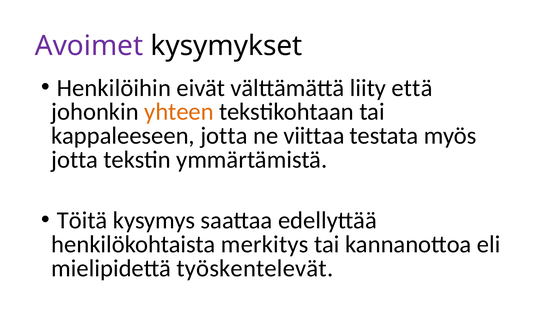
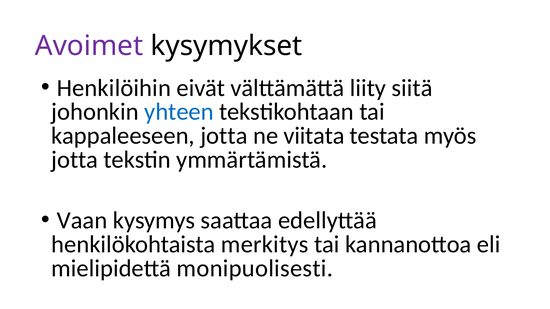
että: että -> siitä
yhteen colour: orange -> blue
viittaa: viittaa -> viitata
Töitä: Töitä -> Vaan
työskentelevät: työskentelevät -> monipuolisesti
